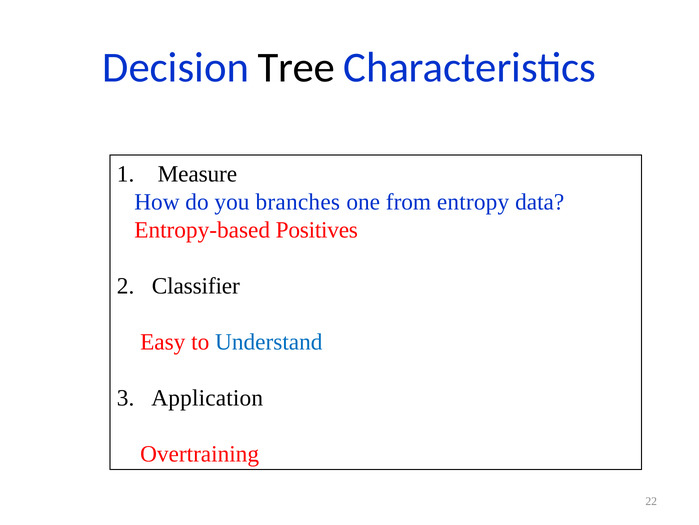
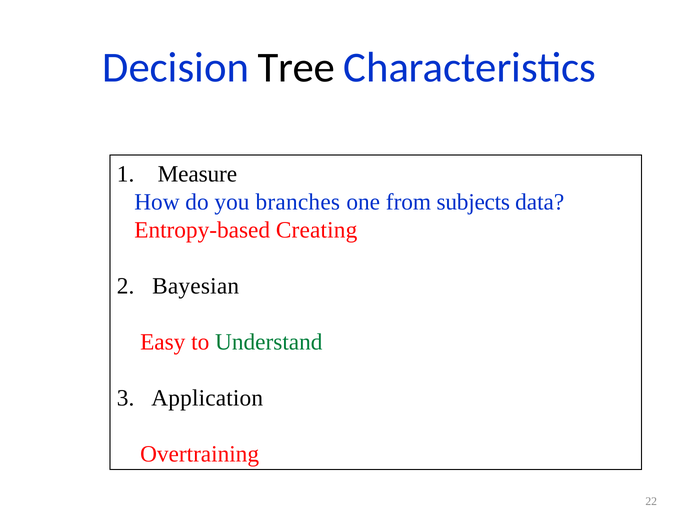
entropy: entropy -> subjects
Positives: Positives -> Creating
Classifier: Classifier -> Bayesian
Understand colour: blue -> green
